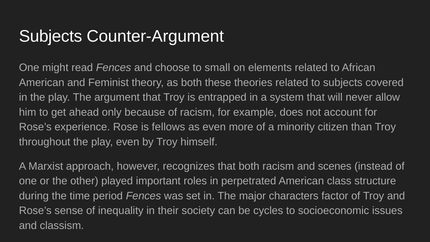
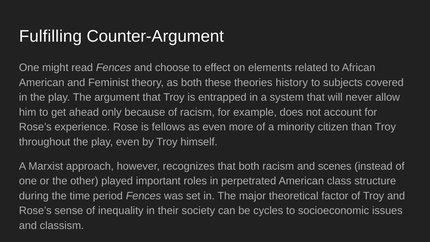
Subjects at (51, 36): Subjects -> Fulfilling
small: small -> effect
theories related: related -> history
characters: characters -> theoretical
